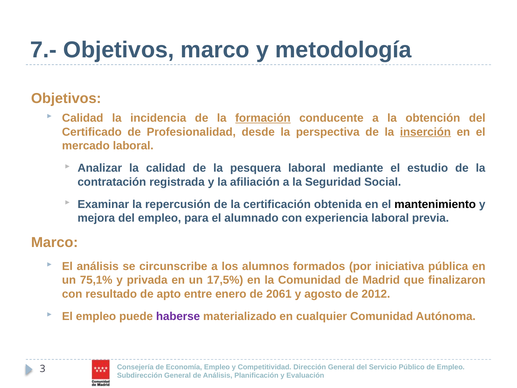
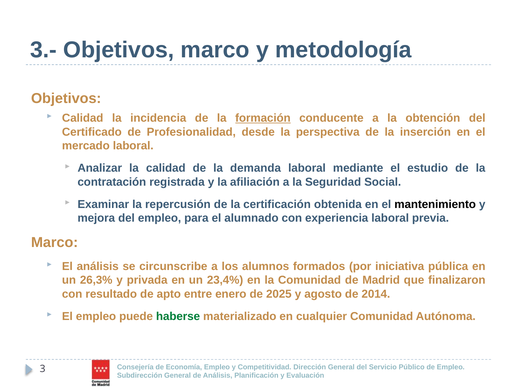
7.-: 7.- -> 3.-
inserción underline: present -> none
pesquera: pesquera -> demanda
75,1%: 75,1% -> 26,3%
17,5%: 17,5% -> 23,4%
2061: 2061 -> 2025
2012: 2012 -> 2014
haberse colour: purple -> green
